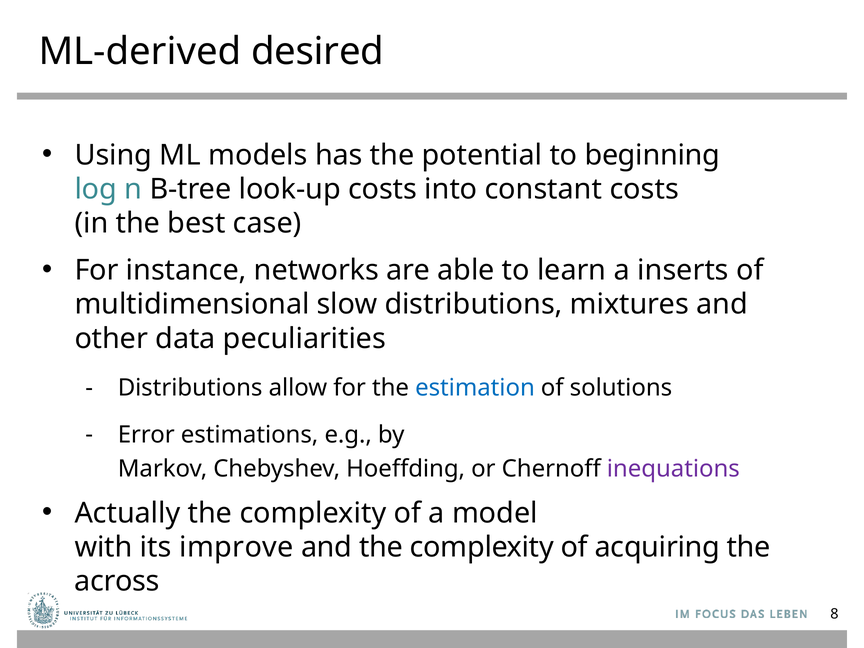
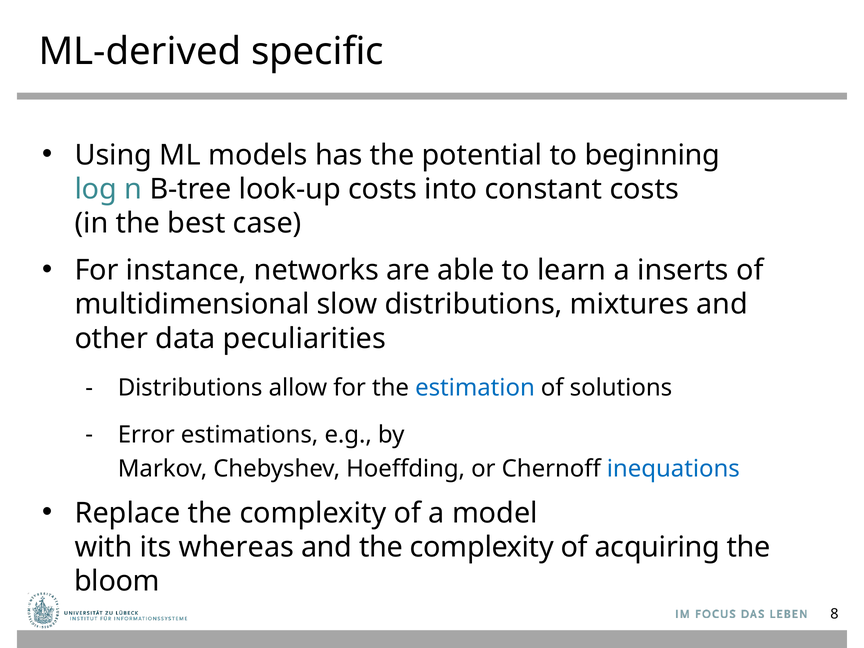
desired: desired -> specific
inequations colour: purple -> blue
Actually: Actually -> Replace
improve: improve -> whereas
across: across -> bloom
